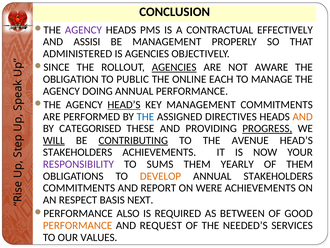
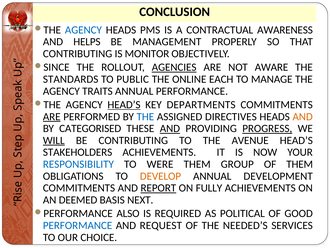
AGENCY at (83, 30) colour: purple -> blue
EFFECTIVELY: EFFECTIVELY -> AWARENESS
ASSISI: ASSISI -> HELPS
ADMINISTERED at (78, 54): ADMINISTERED -> CONTRIBUTING
IS AGENCIES: AGENCIES -> MONITOR
OBLIGATION: OBLIGATION -> STANDARDS
DOING: DOING -> TRAITS
KEY MANAGEMENT: MANAGEMENT -> DEPARTMENTS
ARE at (52, 116) underline: none -> present
AND at (170, 128) underline: none -> present
CONTRIBUTING at (133, 140) underline: present -> none
RESPONSIBILITY colour: purple -> blue
SUMS: SUMS -> WERE
YEARLY: YEARLY -> GROUP
ANNUAL STAKEHOLDERS: STAKEHOLDERS -> DEVELOPMENT
REPORT underline: none -> present
WERE: WERE -> FULLY
RESPECT: RESPECT -> DEEMED
BETWEEN: BETWEEN -> POLITICAL
PERFORMANCE at (78, 225) colour: orange -> blue
VALUES: VALUES -> CHOICE
